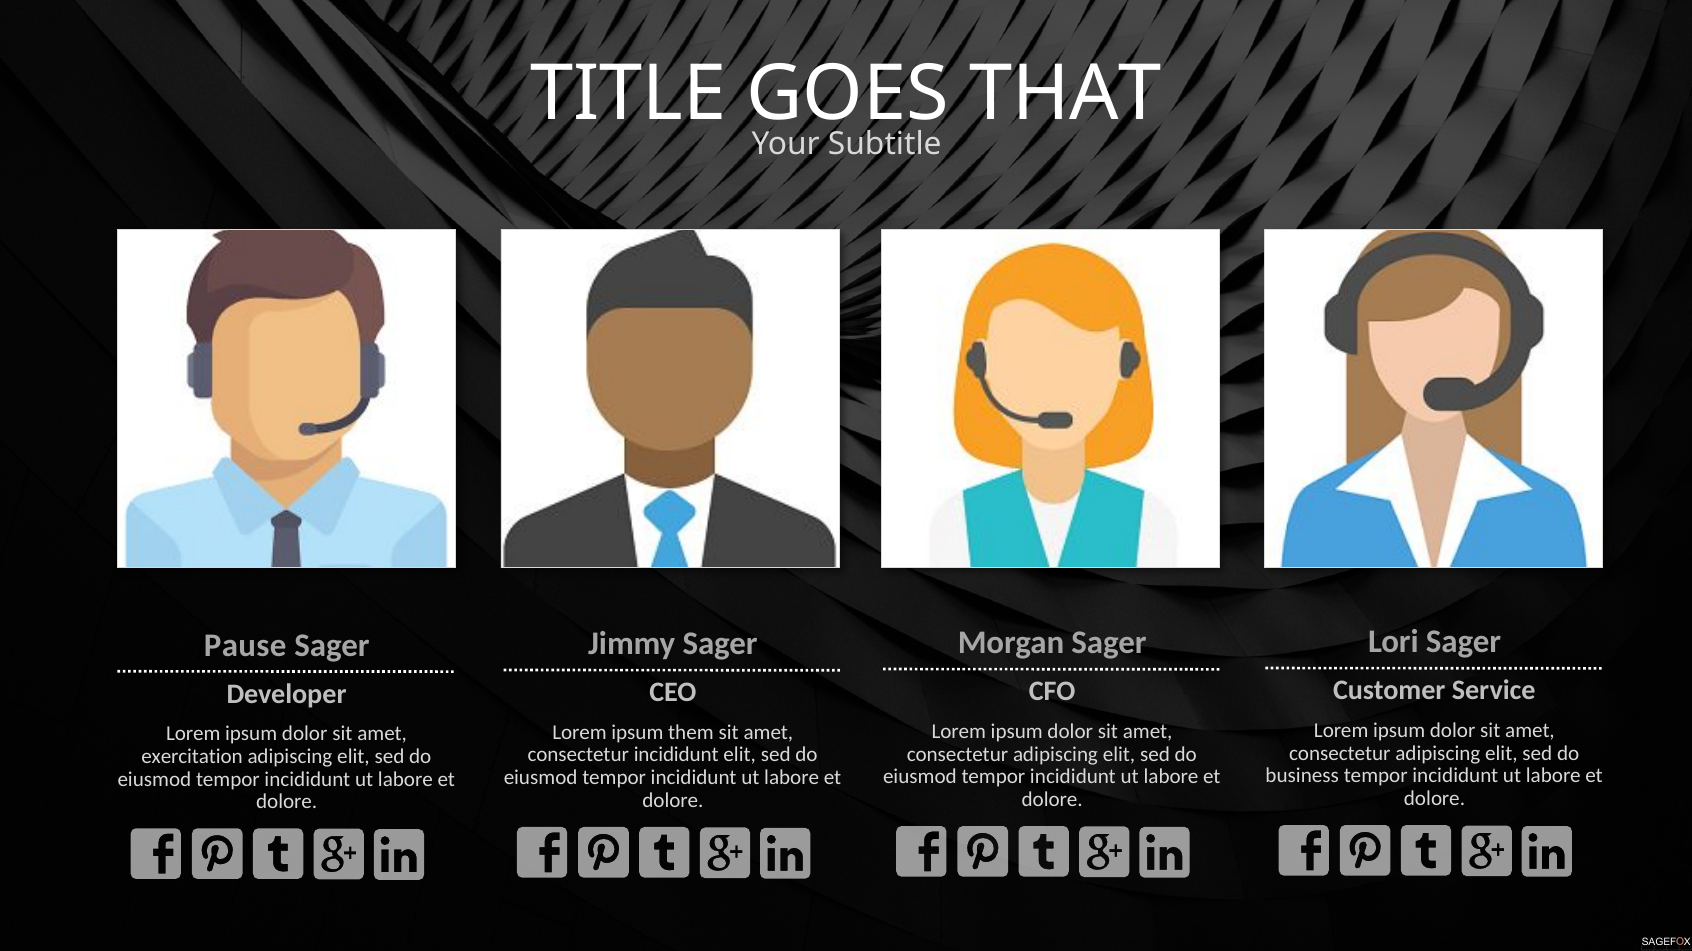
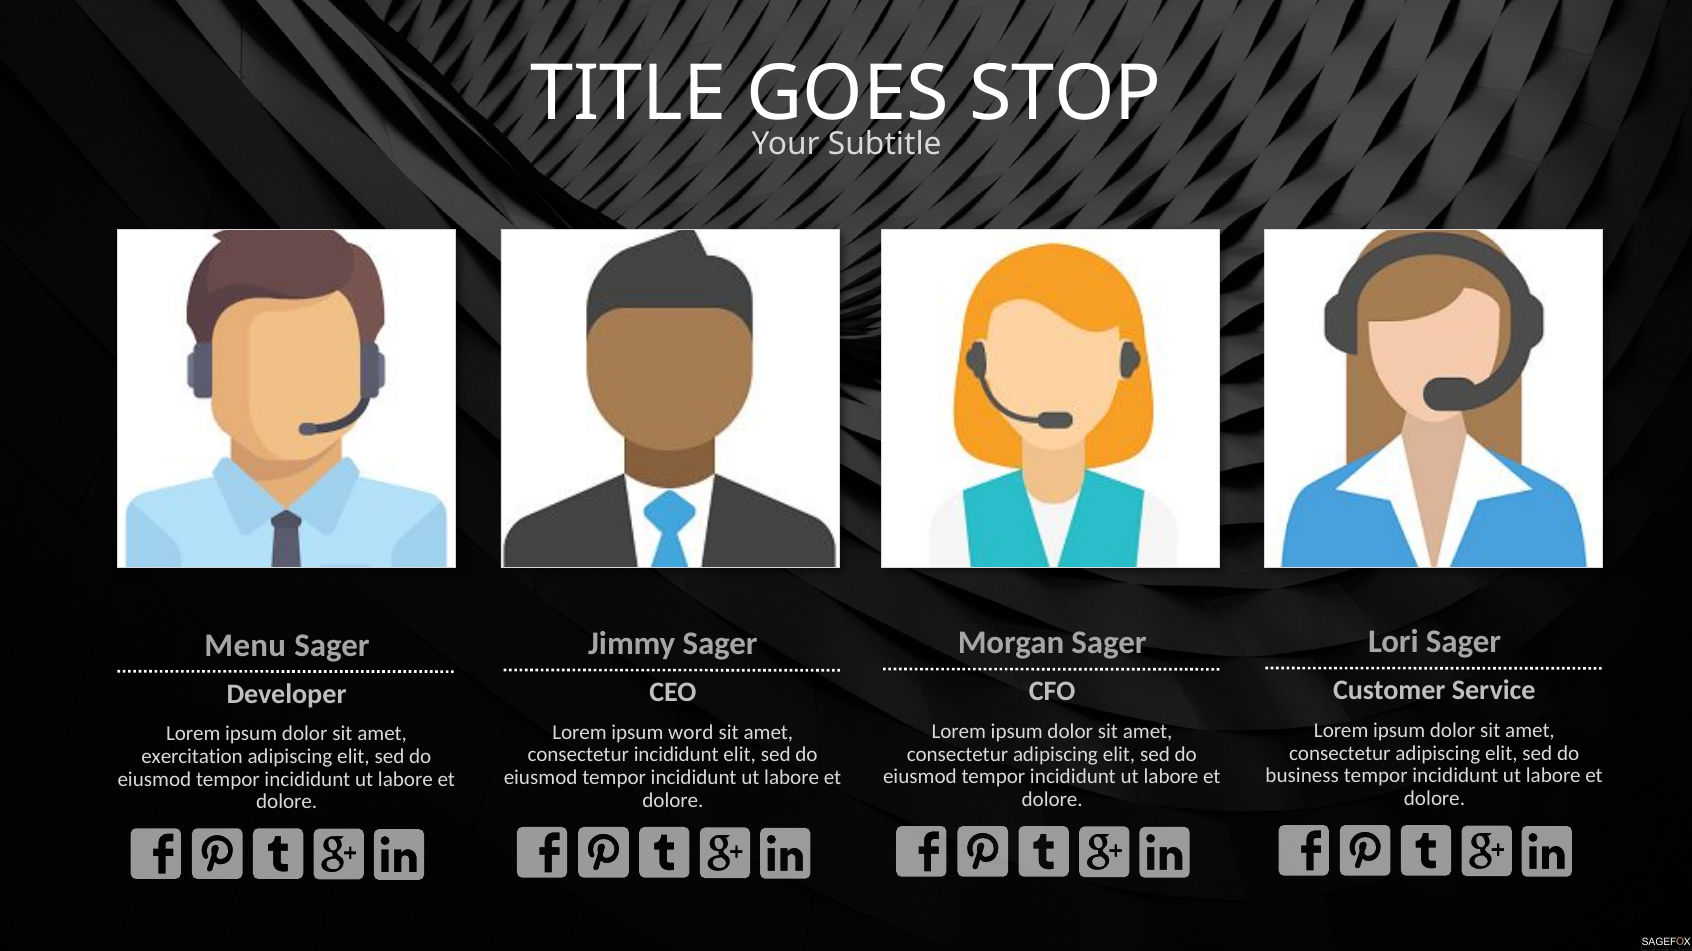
THAT: THAT -> STOP
Pause: Pause -> Menu
them: them -> word
